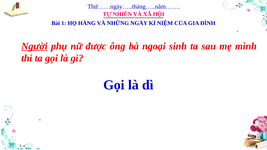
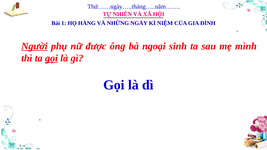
gọi at (51, 58) underline: none -> present
